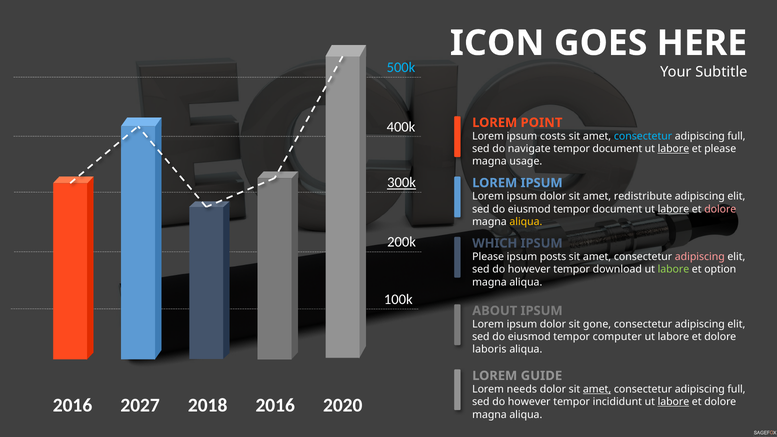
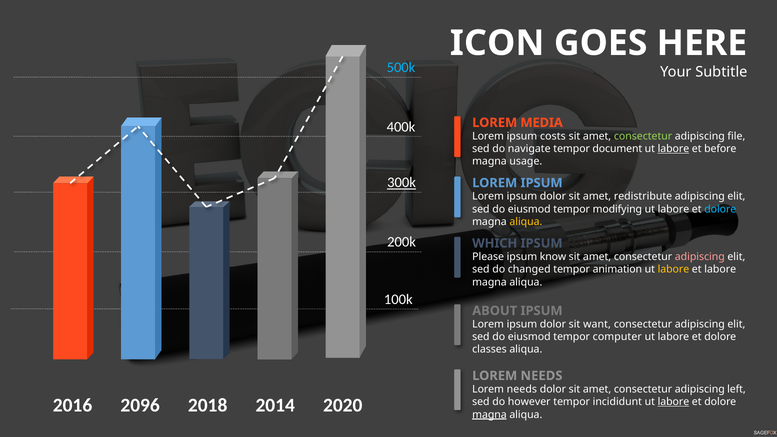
POINT: POINT -> MEDIA
consectetur at (643, 136) colour: light blue -> light green
full at (736, 136): full -> file
et please: please -> before
eiusmod tempor document: document -> modifying
labore at (673, 209) underline: present -> none
dolore at (720, 209) colour: pink -> light blue
posts: posts -> know
however at (529, 269): however -> changed
download: download -> animation
labore at (673, 269) colour: light green -> yellow
et option: option -> labore
gone: gone -> want
laboris: laboris -> classes
GUIDE at (541, 376): GUIDE -> NEEDS
amet at (597, 389) underline: present -> none
full at (736, 389): full -> left
2027: 2027 -> 2096
2018 2016: 2016 -> 2014
magna at (489, 415) underline: none -> present
